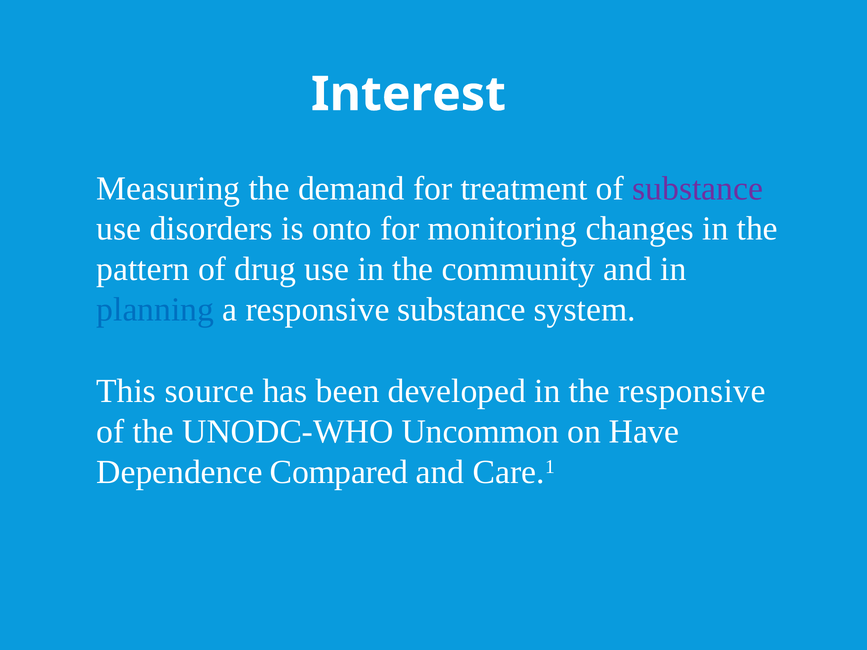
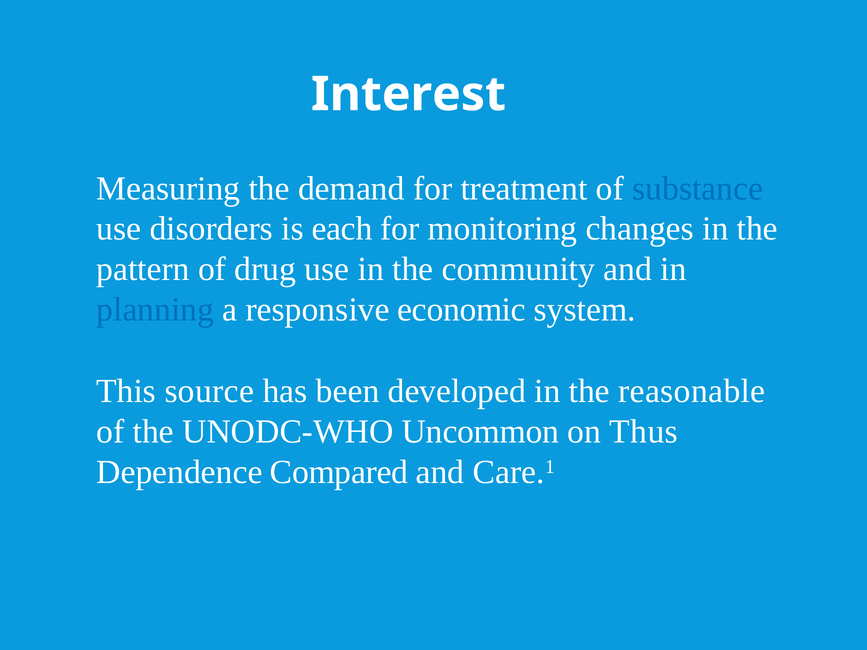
substance at (698, 188) colour: purple -> blue
onto: onto -> each
responsive substance: substance -> economic
the responsive: responsive -> reasonable
Have: Have -> Thus
